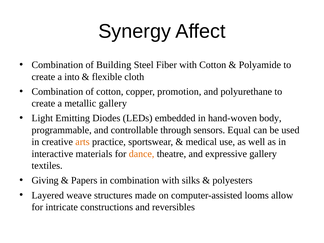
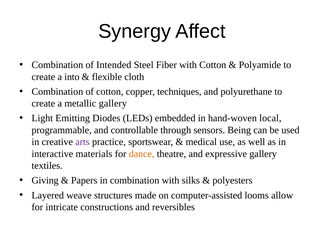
Building: Building -> Intended
promotion: promotion -> techniques
body: body -> local
Equal: Equal -> Being
arts colour: orange -> purple
